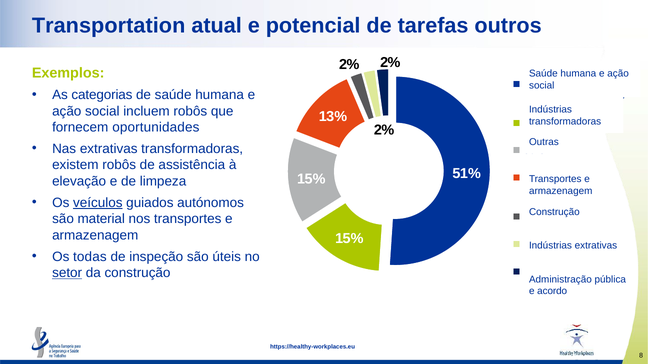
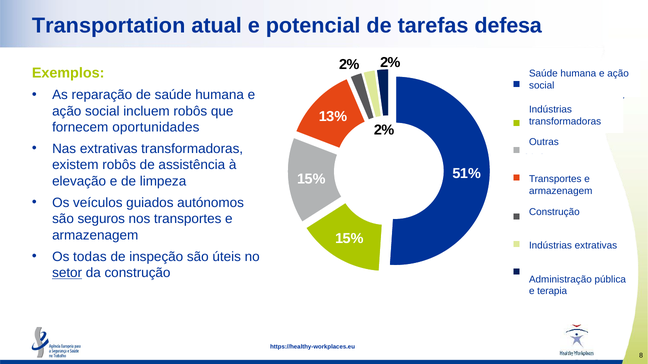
outros: outros -> defesa
categorias: categorias -> reparação
veículos underline: present -> none
material: material -> seguros
acordo: acordo -> terapia
